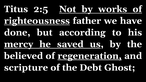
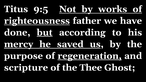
2:5: 2:5 -> 9:5
but underline: none -> present
believed: believed -> purpose
Debt: Debt -> Thee
